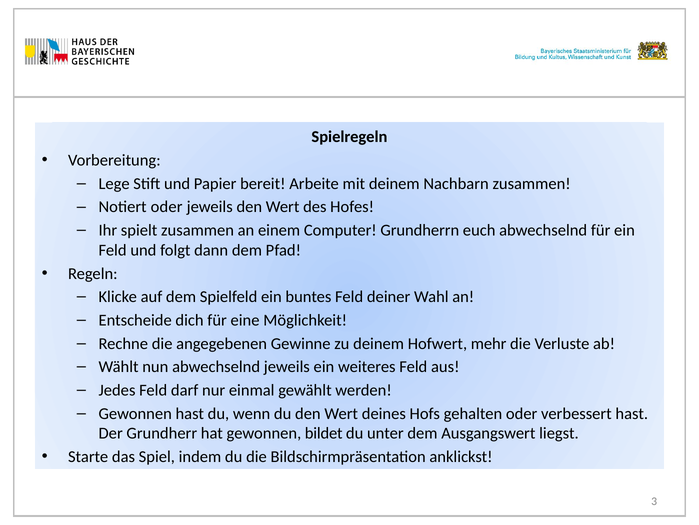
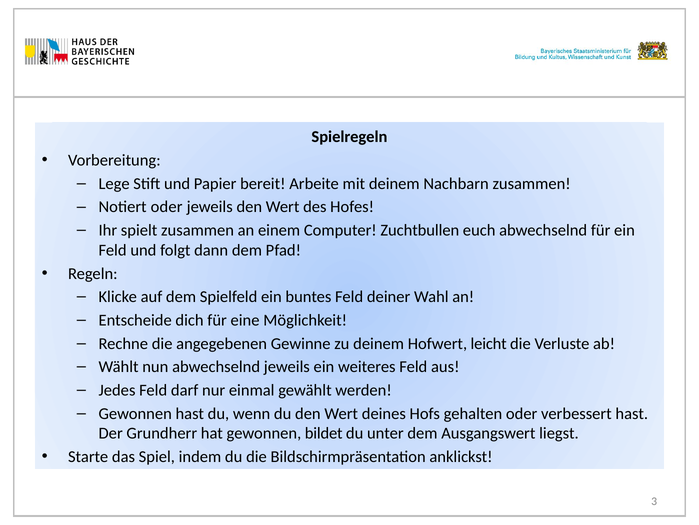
Grundherrn: Grundherrn -> Zuchtbullen
mehr: mehr -> leicht
